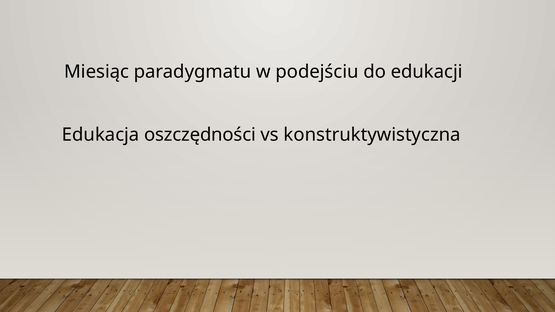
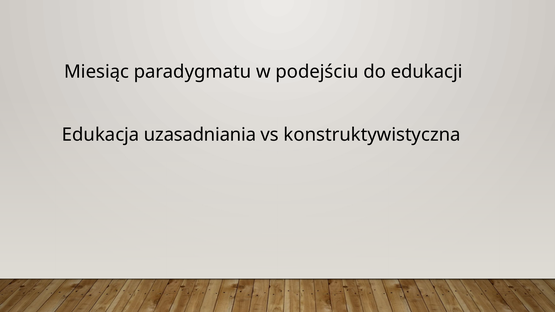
oszczędności: oszczędności -> uzasadniania
